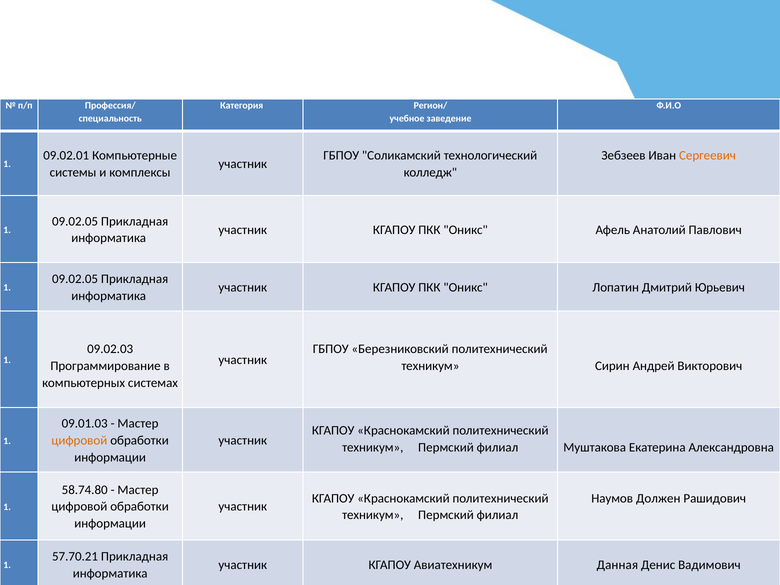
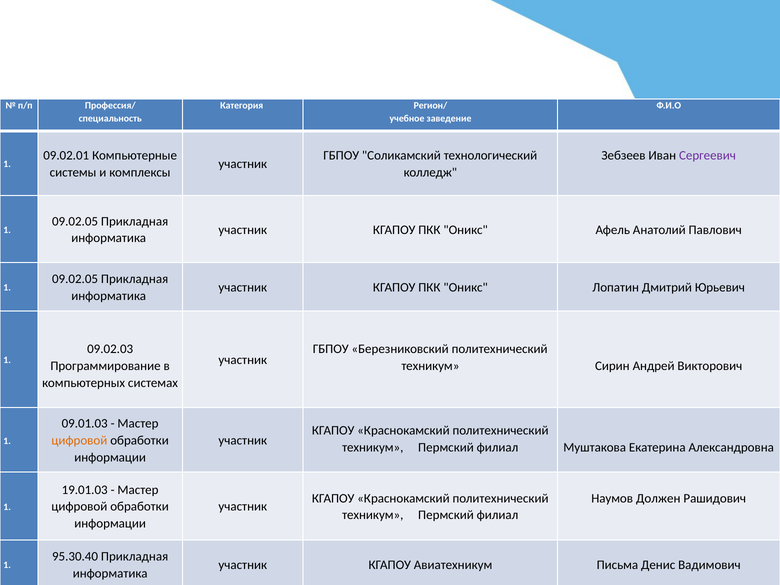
Сергеевич colour: orange -> purple
58.74.80: 58.74.80 -> 19.01.03
57.70.21: 57.70.21 -> 95.30.40
Данная: Данная -> Письма
